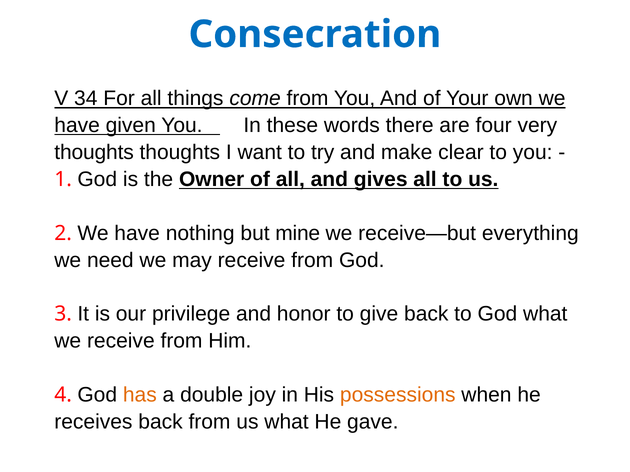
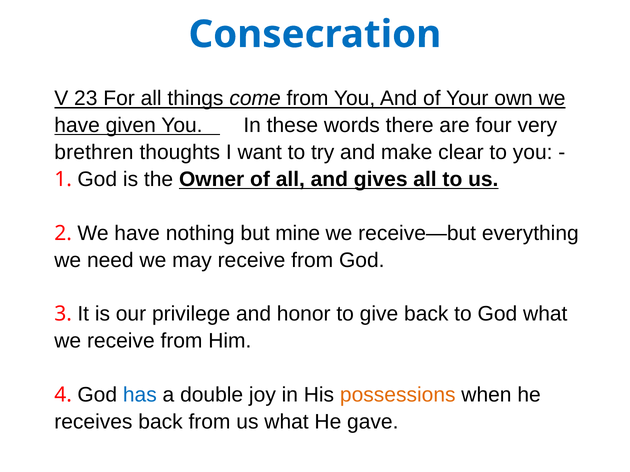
34: 34 -> 23
thoughts at (94, 153): thoughts -> brethren
has colour: orange -> blue
